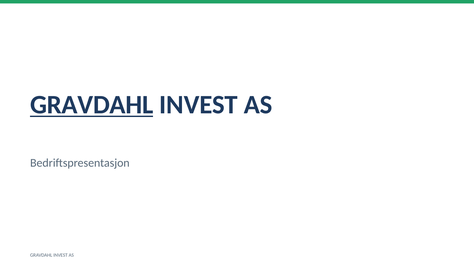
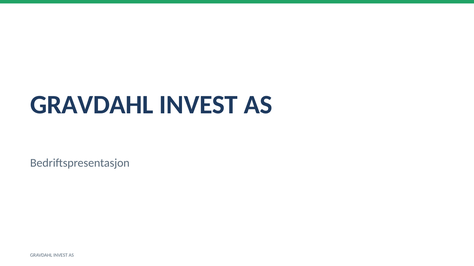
GRAVDAHL at (92, 105) underline: present -> none
